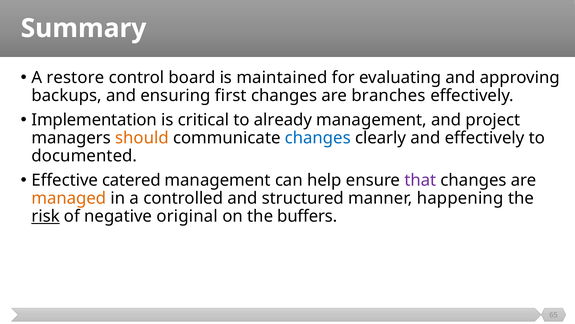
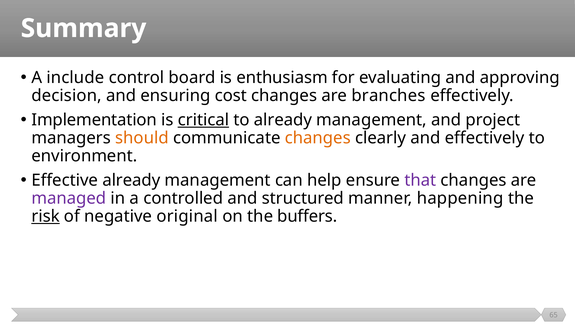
restore: restore -> include
maintained: maintained -> enthusiasm
backups: backups -> decision
first: first -> cost
critical underline: none -> present
changes at (318, 138) colour: blue -> orange
documented: documented -> environment
Effective catered: catered -> already
managed colour: orange -> purple
